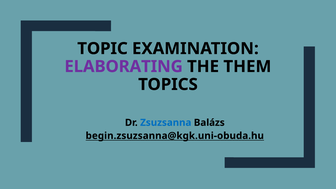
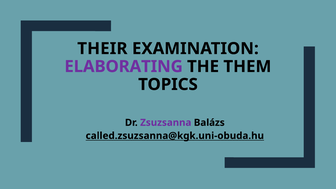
TOPIC: TOPIC -> THEIR
Zsuzsanna colour: blue -> purple
begin.zsuzsanna@kgk.uni-obuda.hu: begin.zsuzsanna@kgk.uni-obuda.hu -> called.zsuzsanna@kgk.uni-obuda.hu
